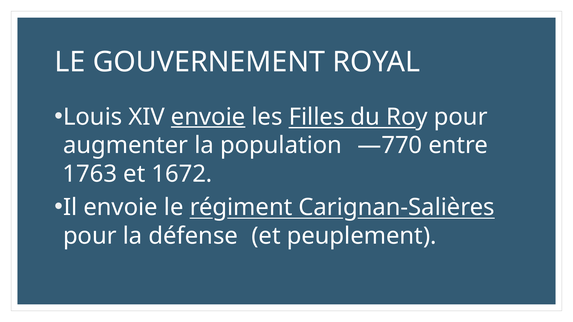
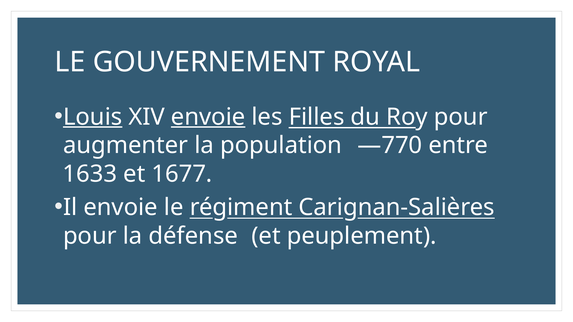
Louis underline: none -> present
1763: 1763 -> 1633
1672: 1672 -> 1677
